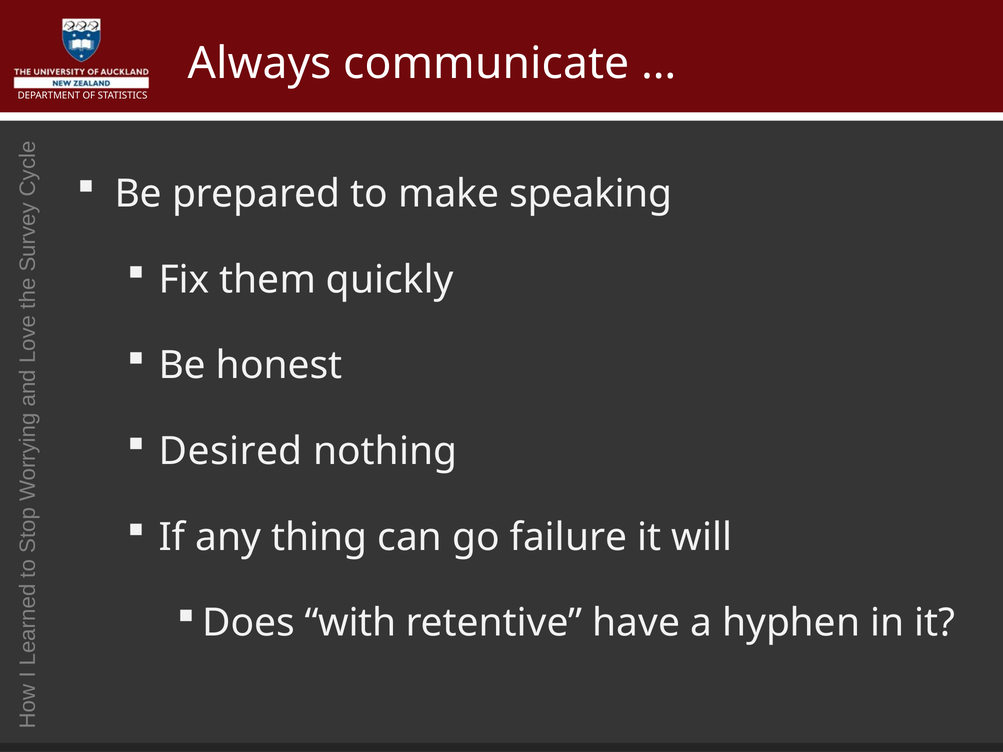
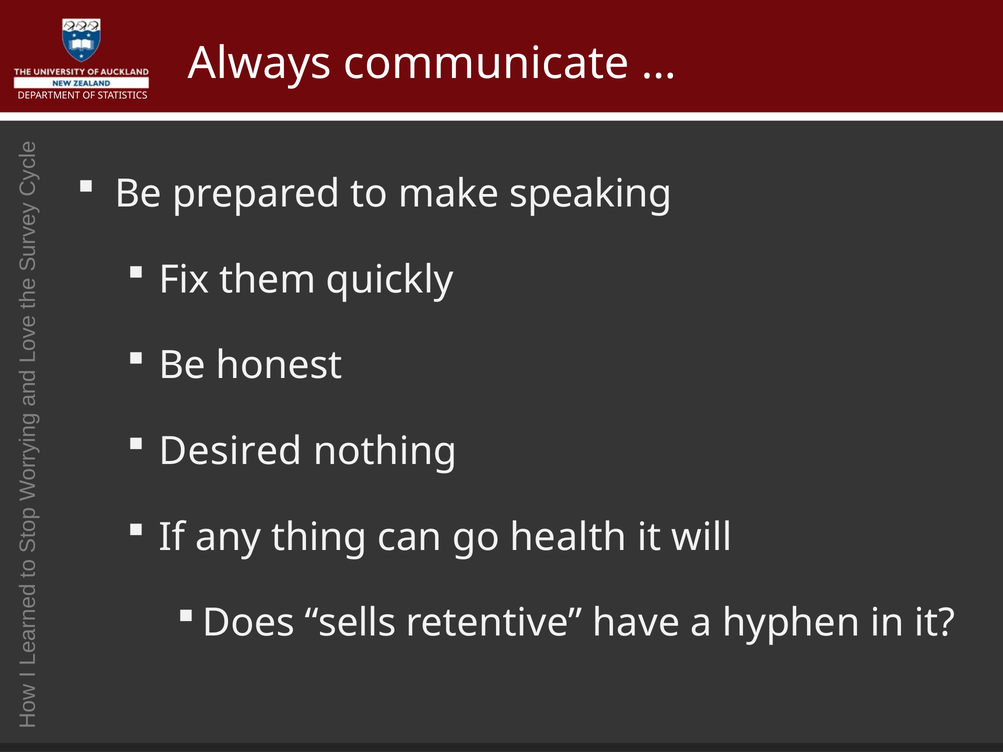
failure: failure -> health
with: with -> sells
